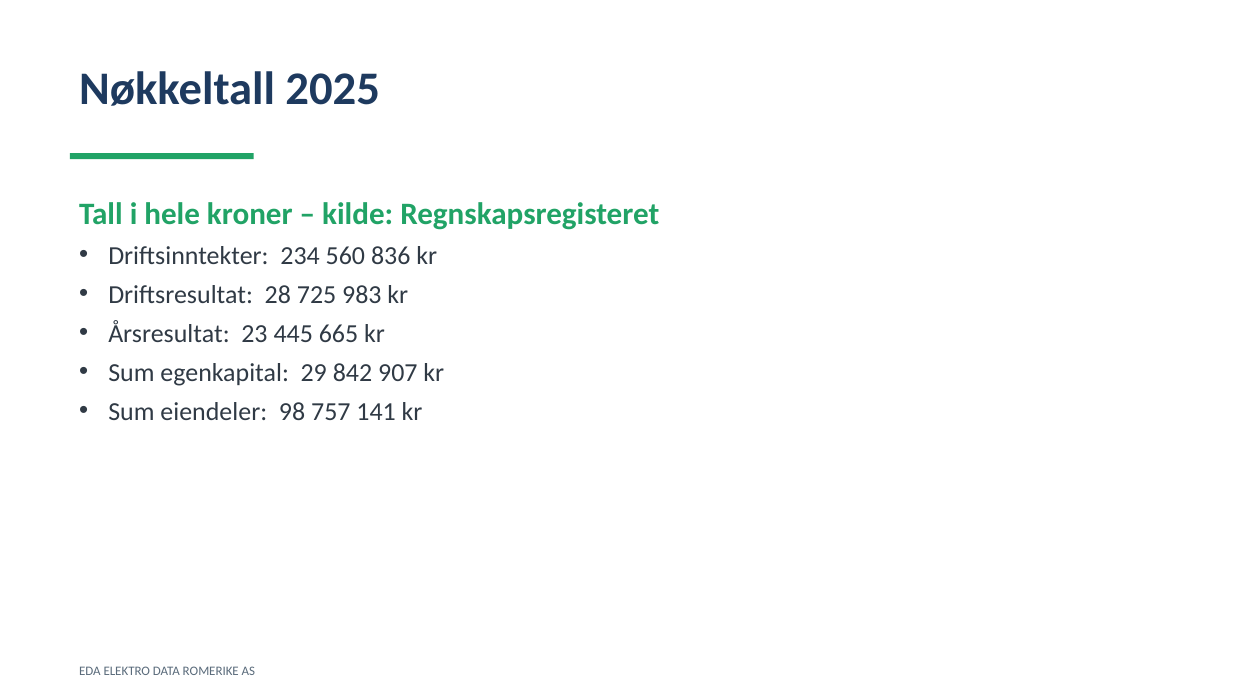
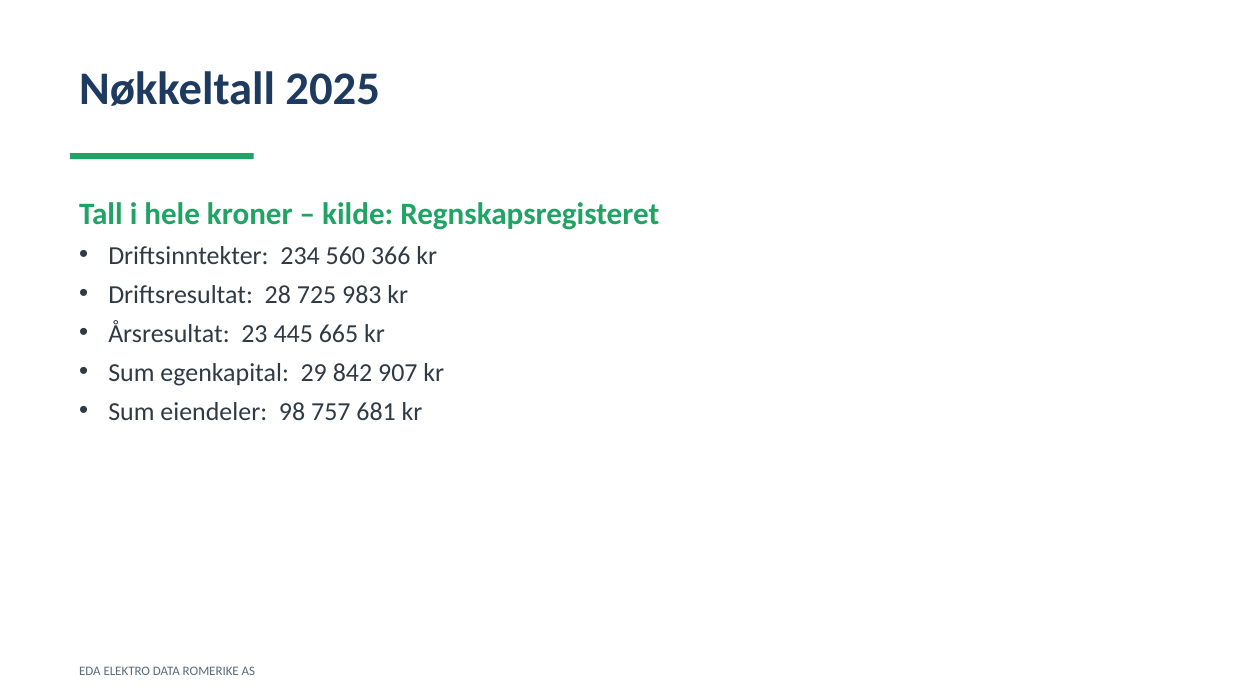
836: 836 -> 366
141: 141 -> 681
